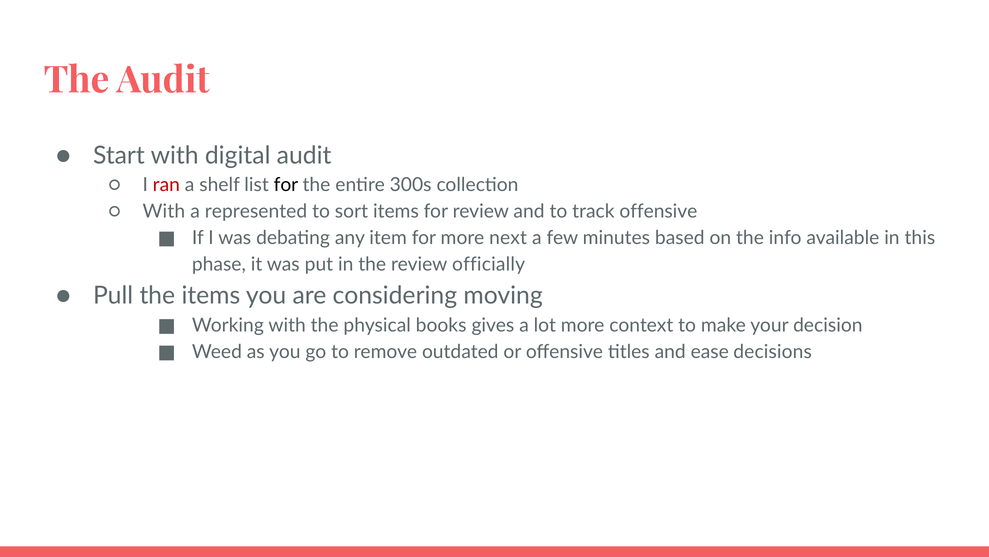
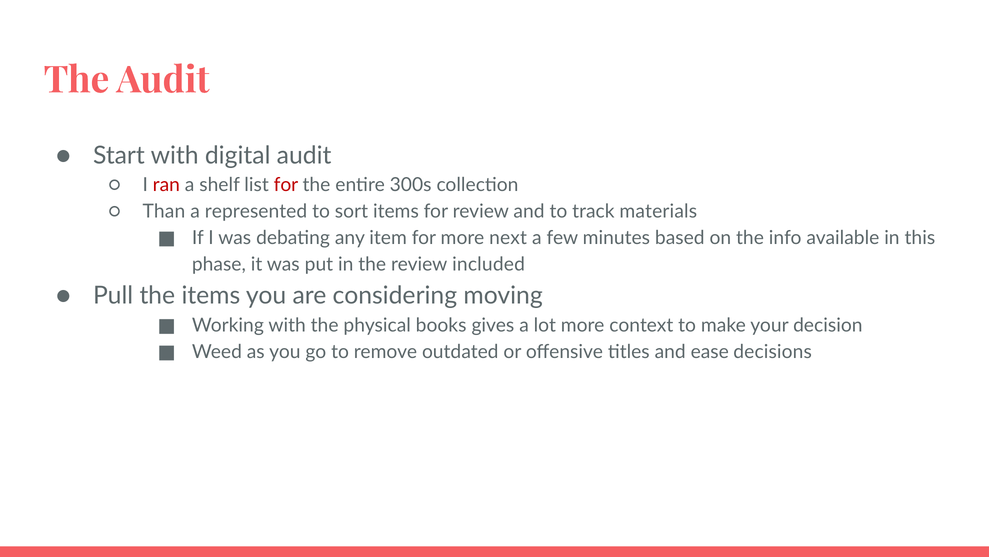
for at (286, 185) colour: black -> red
With at (164, 211): With -> Than
track offensive: offensive -> materials
officially: officially -> included
